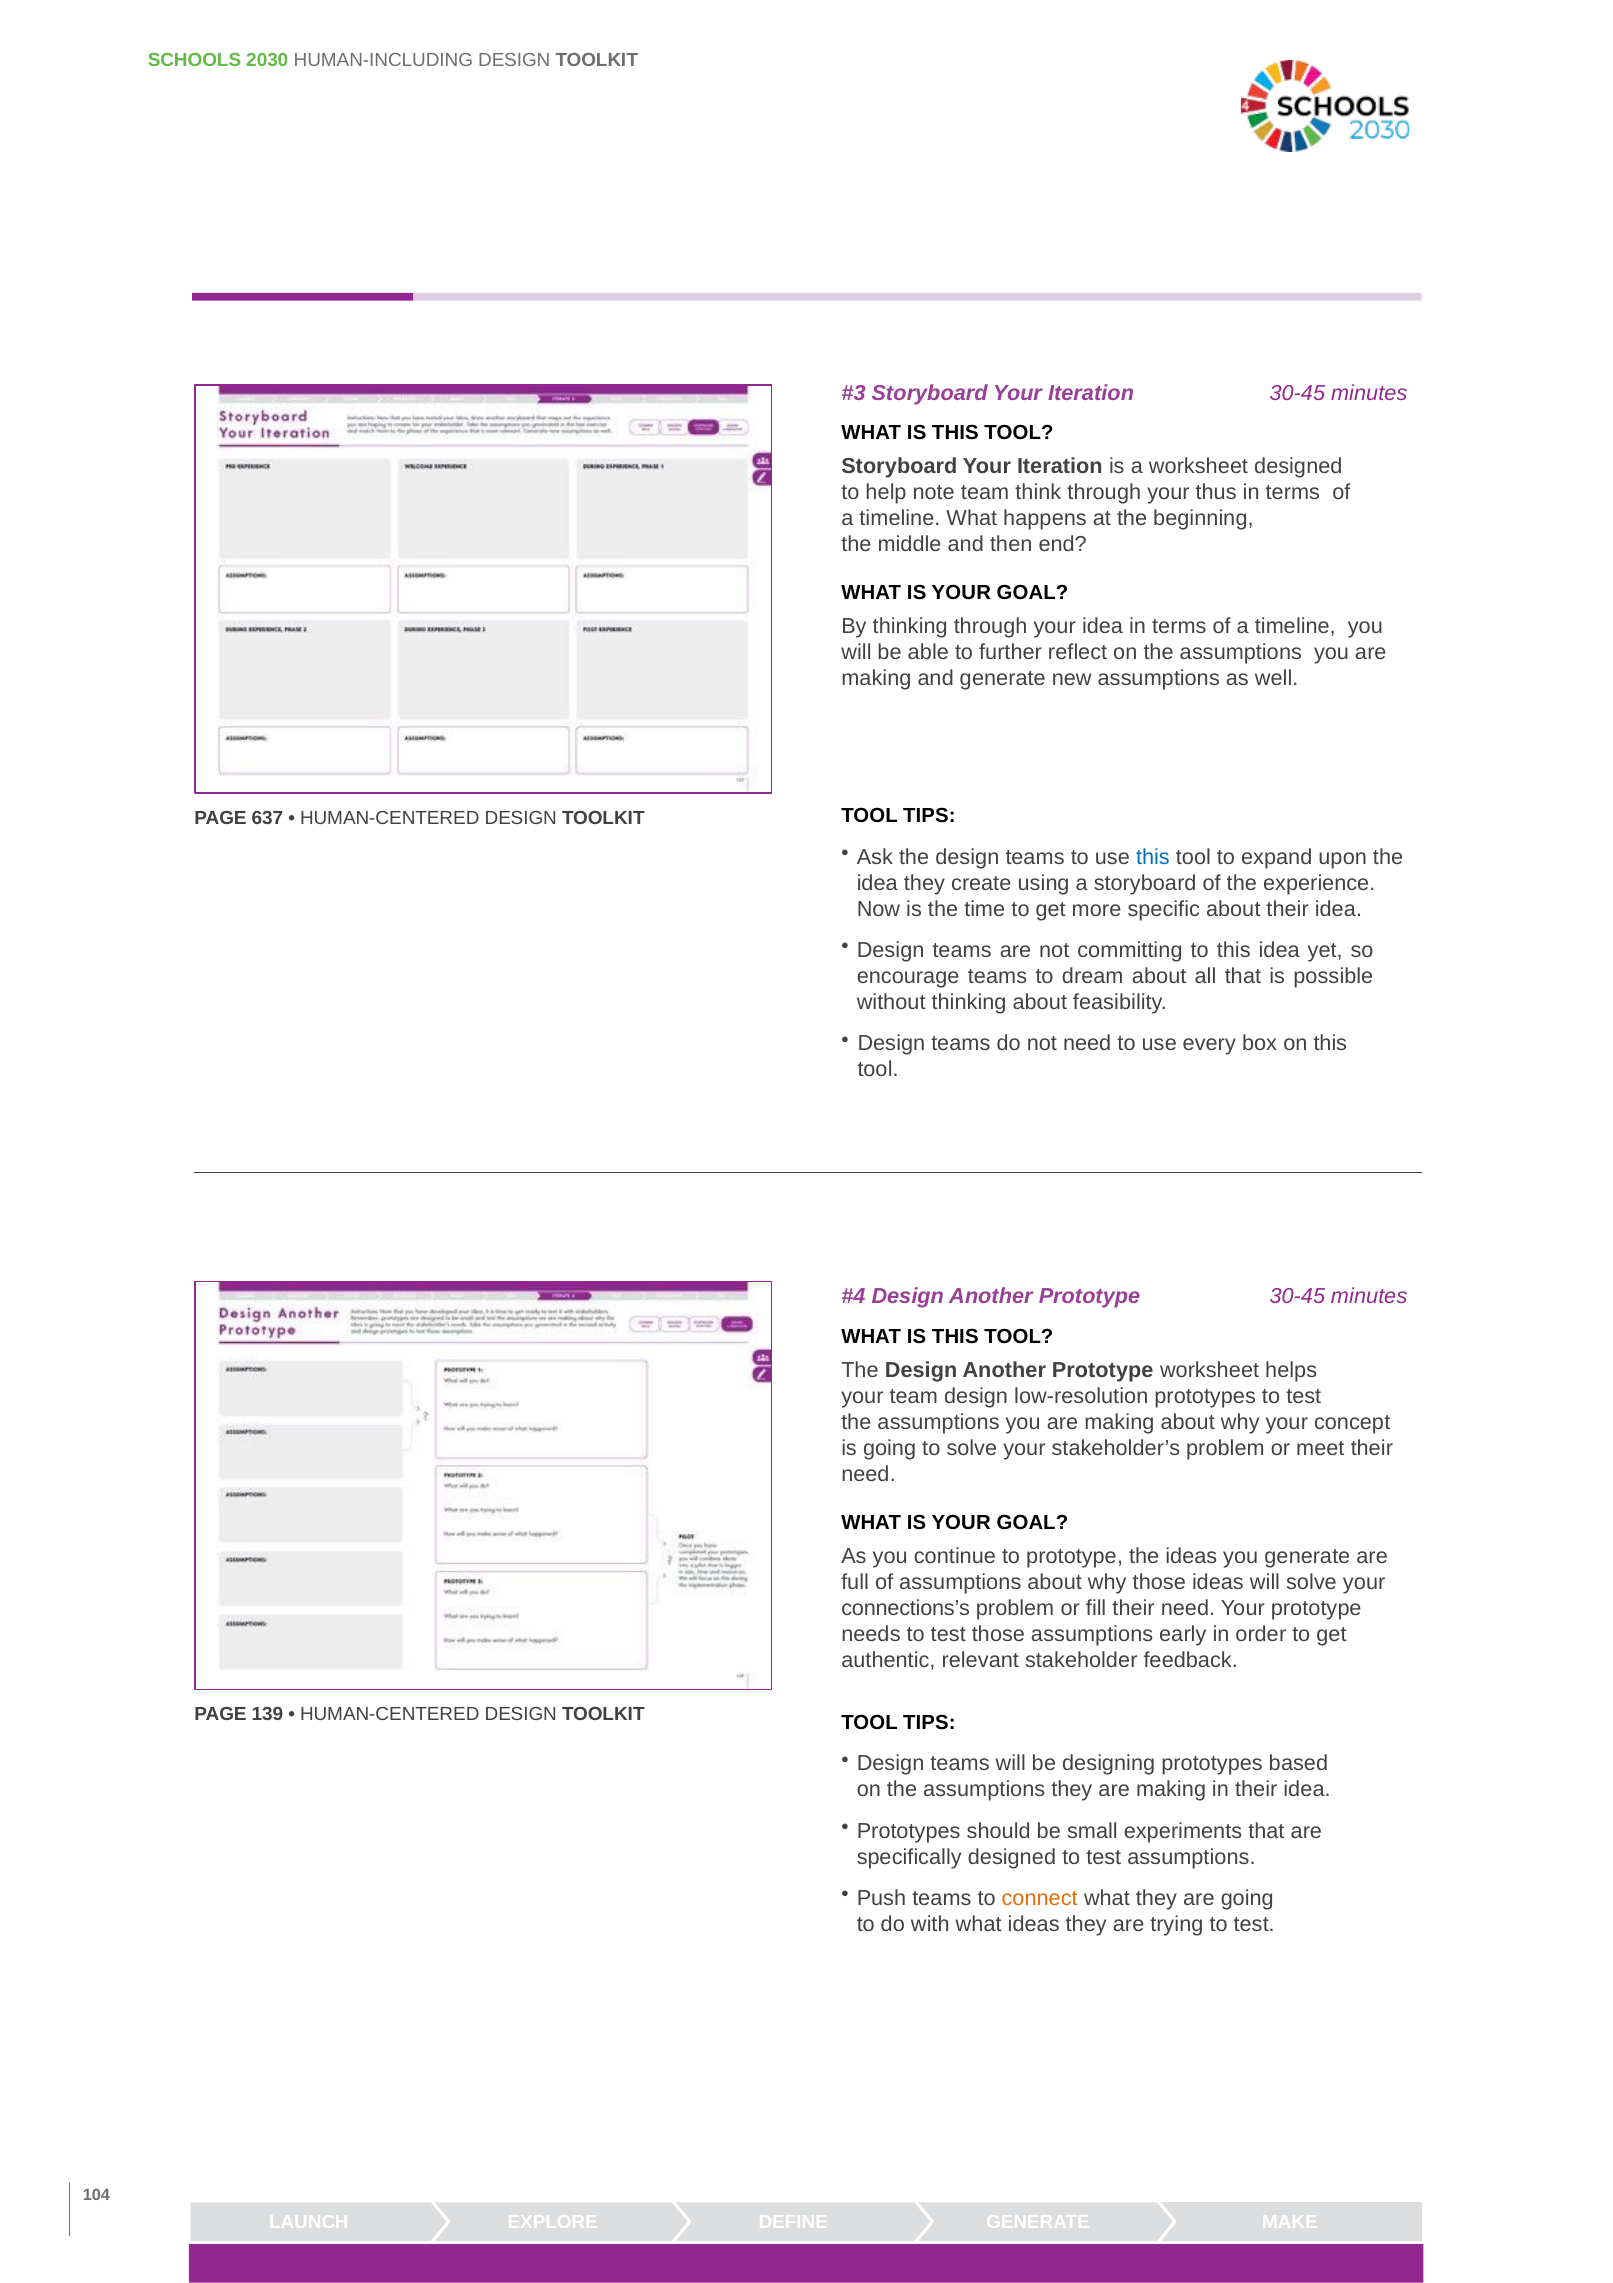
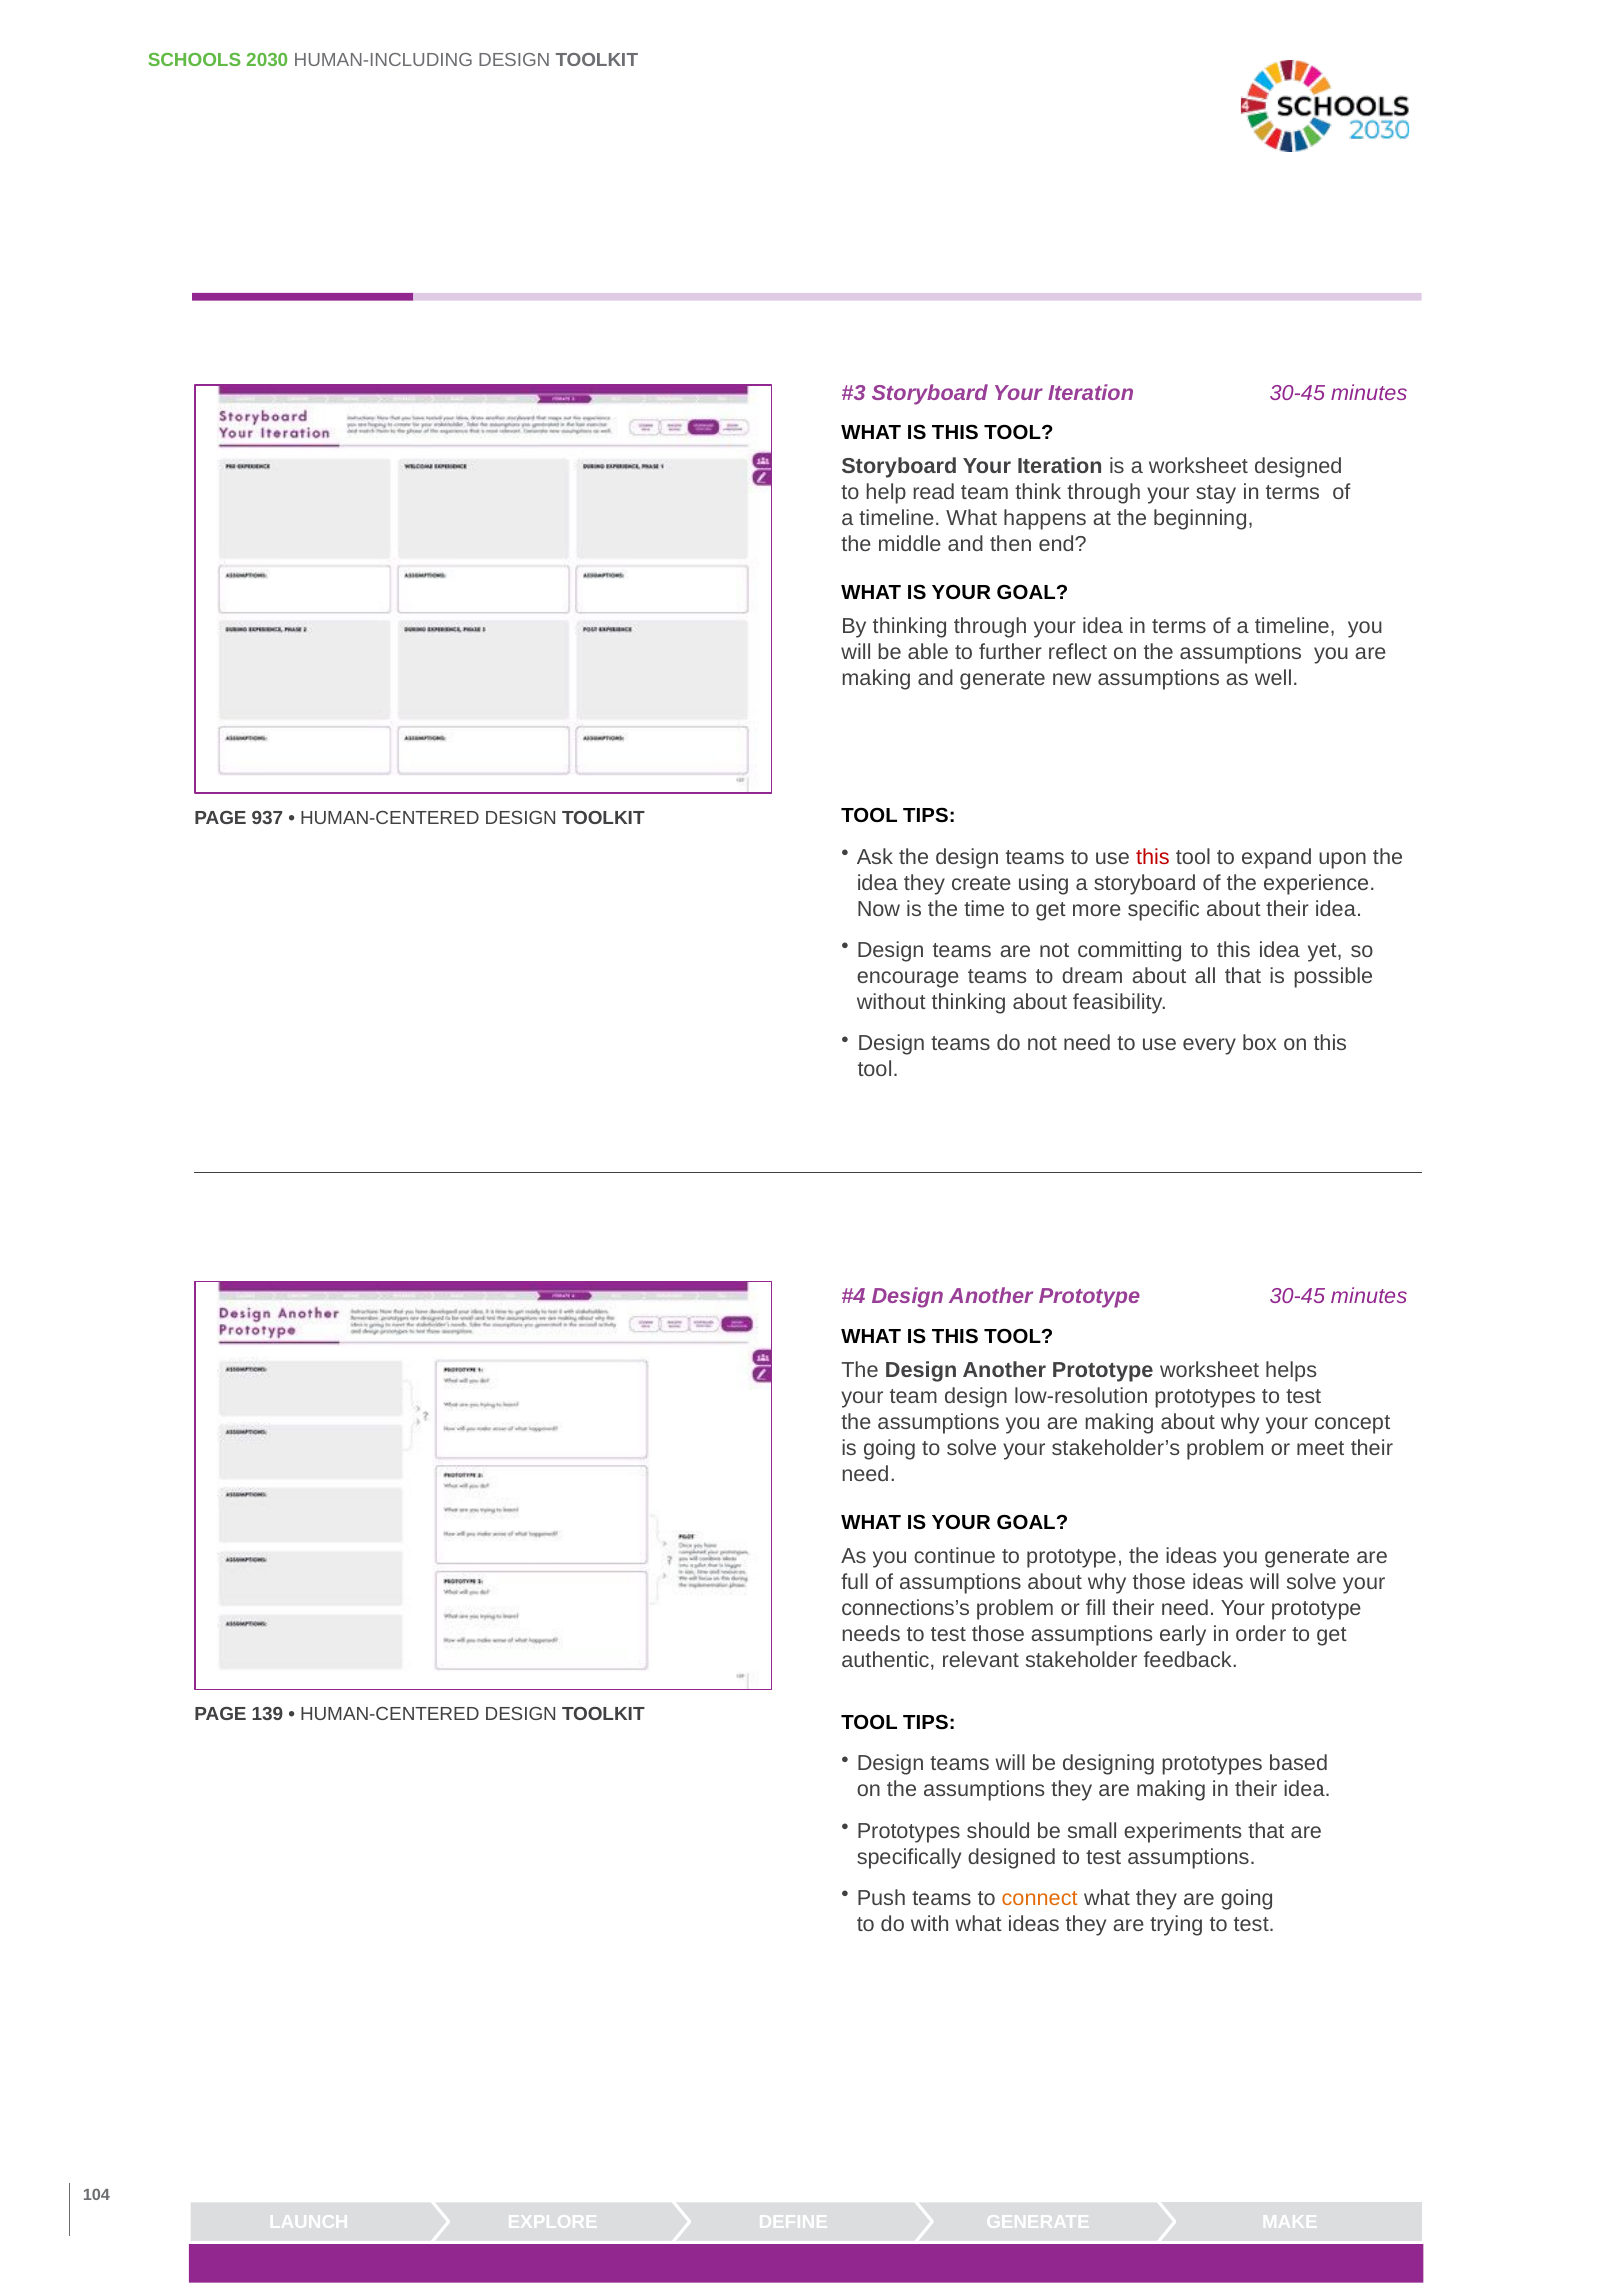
note: note -> read
thus: thus -> stay
637: 637 -> 937
this at (1153, 857) colour: blue -> red
